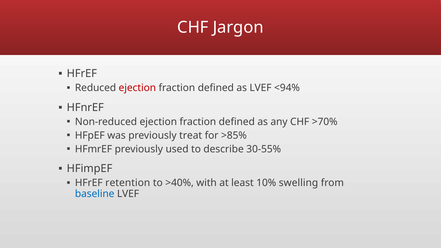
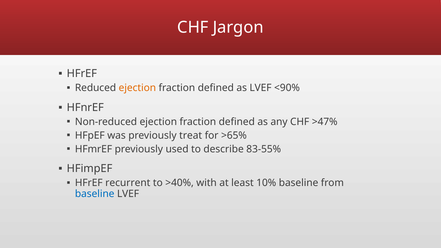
ejection at (137, 88) colour: red -> orange
<94%: <94% -> <90%
>70%: >70% -> >47%
>85%: >85% -> >65%
30-55%: 30-55% -> 83-55%
retention: retention -> recurrent
10% swelling: swelling -> baseline
